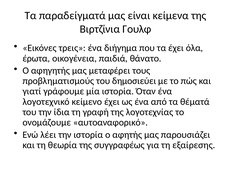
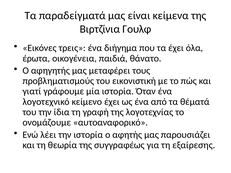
δημοσιεύει: δημοσιεύει -> εικονιστική
